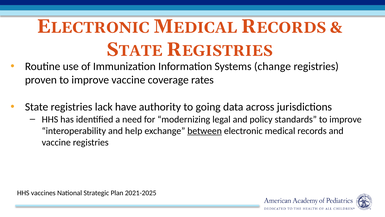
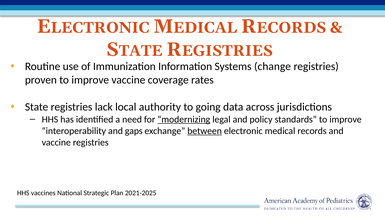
have: have -> local
modernizing underline: none -> present
help: help -> gaps
